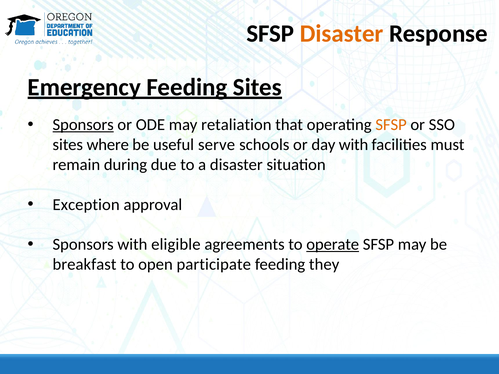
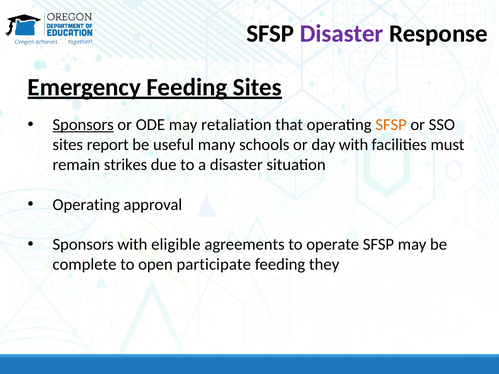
Disaster at (342, 34) colour: orange -> purple
where: where -> report
serve: serve -> many
during: during -> strikes
Exception at (86, 205): Exception -> Operating
operate underline: present -> none
breakfast: breakfast -> complete
